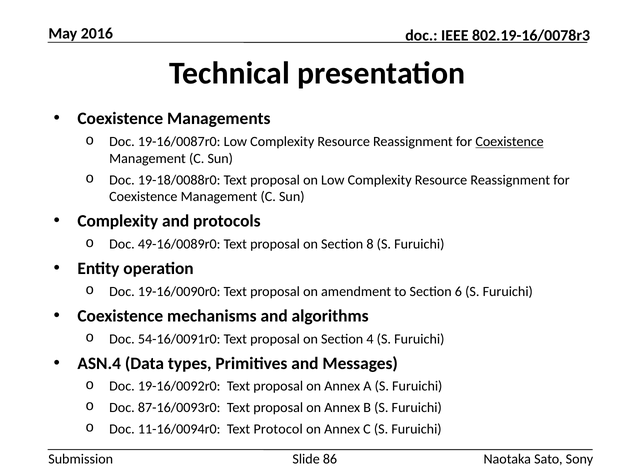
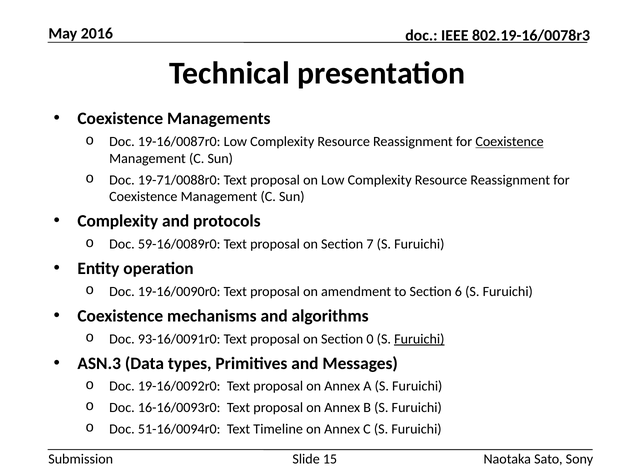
19-18/0088r0: 19-18/0088r0 -> 19-71/0088r0
49-16/0089r0: 49-16/0089r0 -> 59-16/0089r0
8: 8 -> 7
54-16/0091r0: 54-16/0091r0 -> 93-16/0091r0
4: 4 -> 0
Furuichi at (419, 339) underline: none -> present
ASN.4: ASN.4 -> ASN.3
87-16/0093r0: 87-16/0093r0 -> 16-16/0093r0
11-16/0094r0: 11-16/0094r0 -> 51-16/0094r0
Protocol: Protocol -> Timeline
86: 86 -> 15
